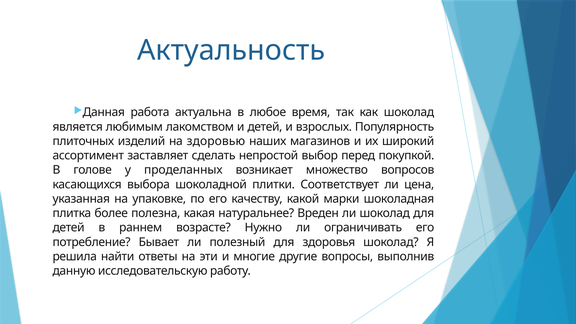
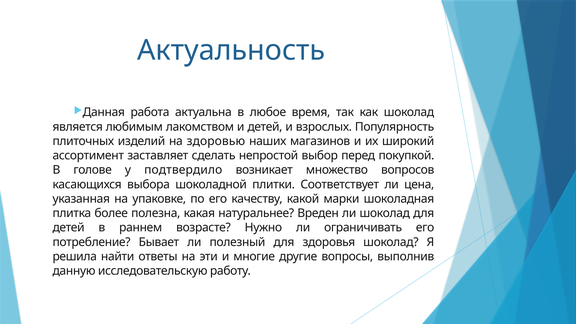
проделанных: проделанных -> подтвердило
